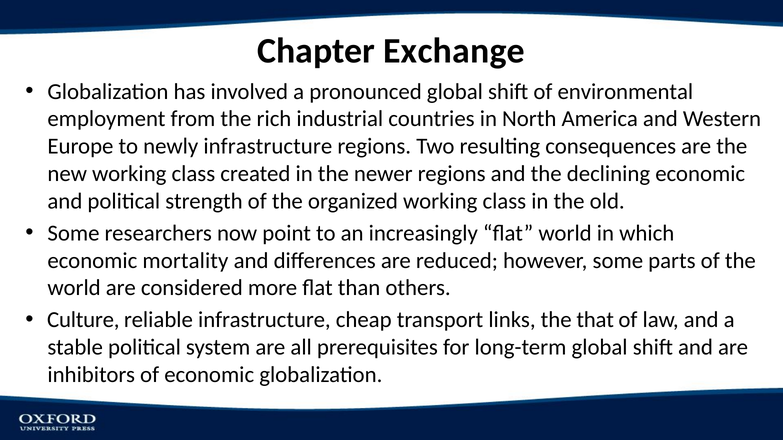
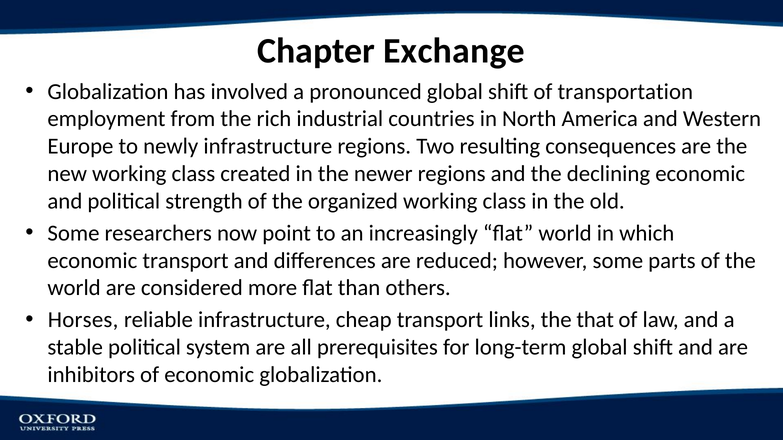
environmental: environmental -> transportation
economic mortality: mortality -> transport
Culture: Culture -> Horses
